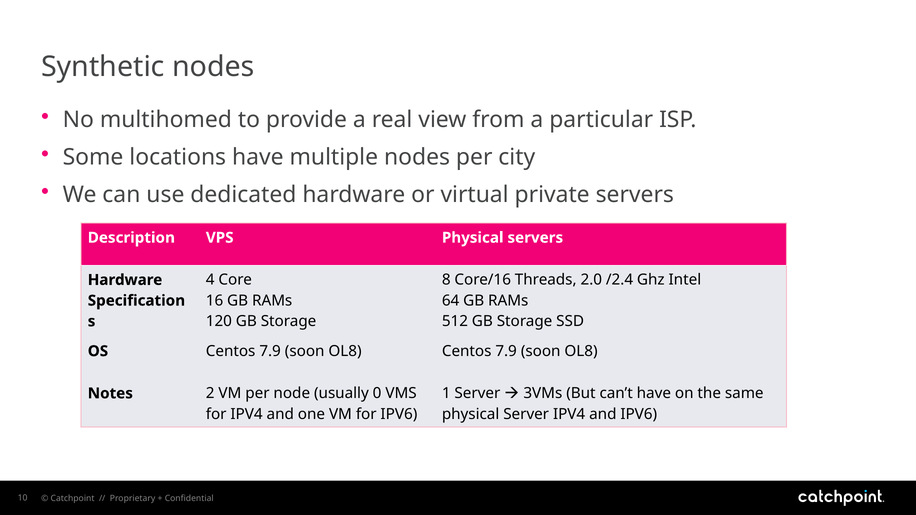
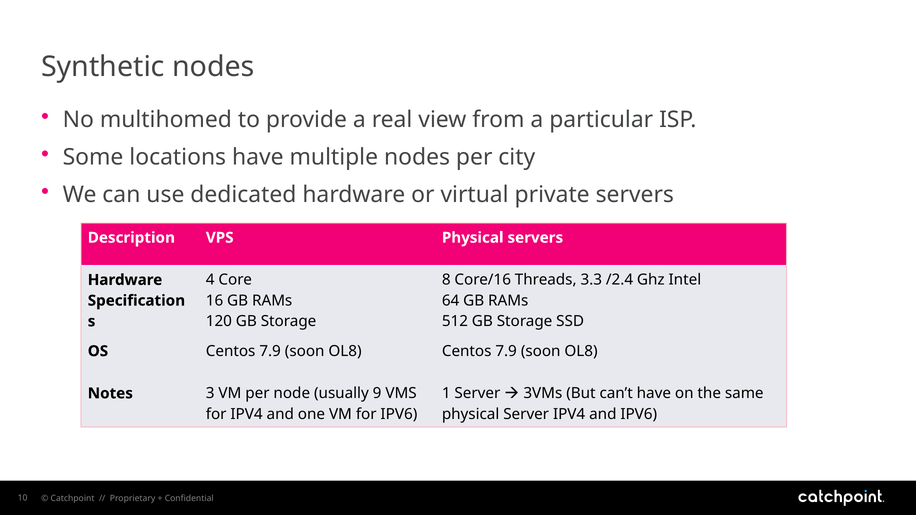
2.0: 2.0 -> 3.3
2: 2 -> 3
0: 0 -> 9
